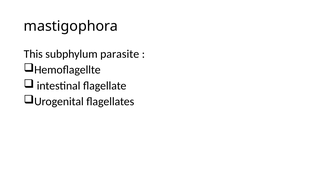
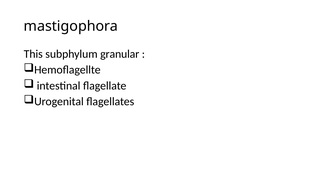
parasite: parasite -> granular
